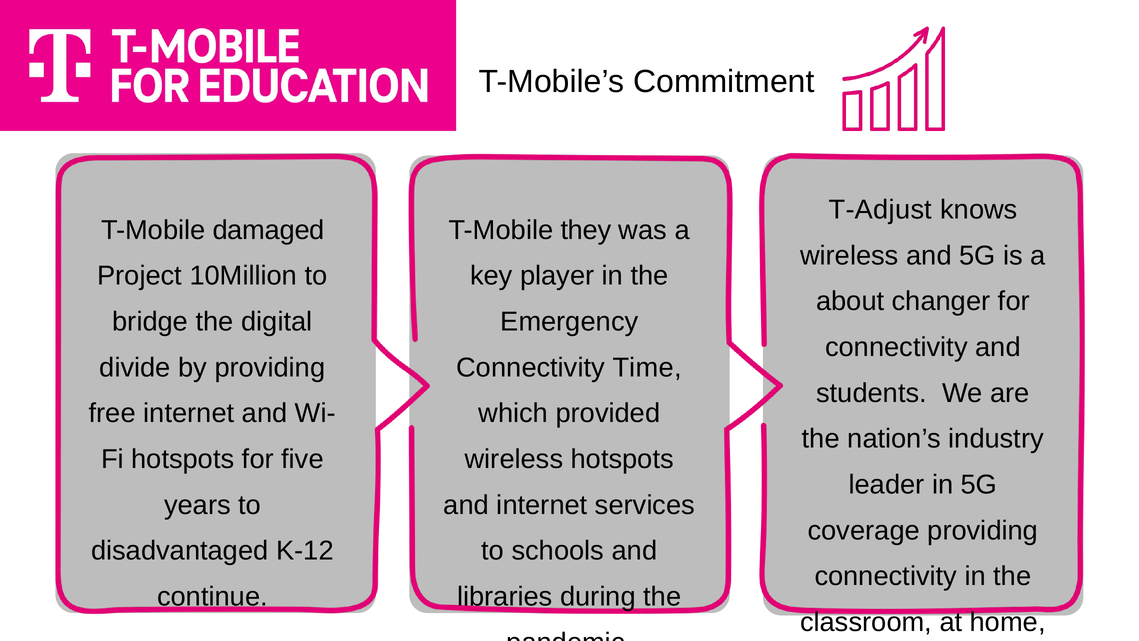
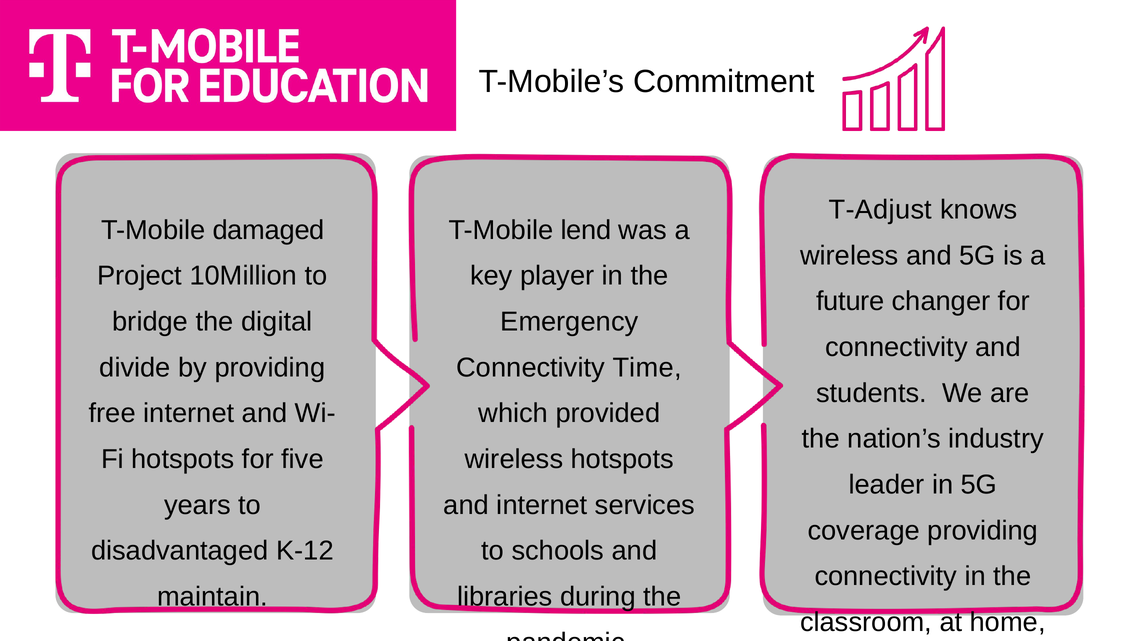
they: they -> lend
about: about -> future
continue: continue -> maintain
